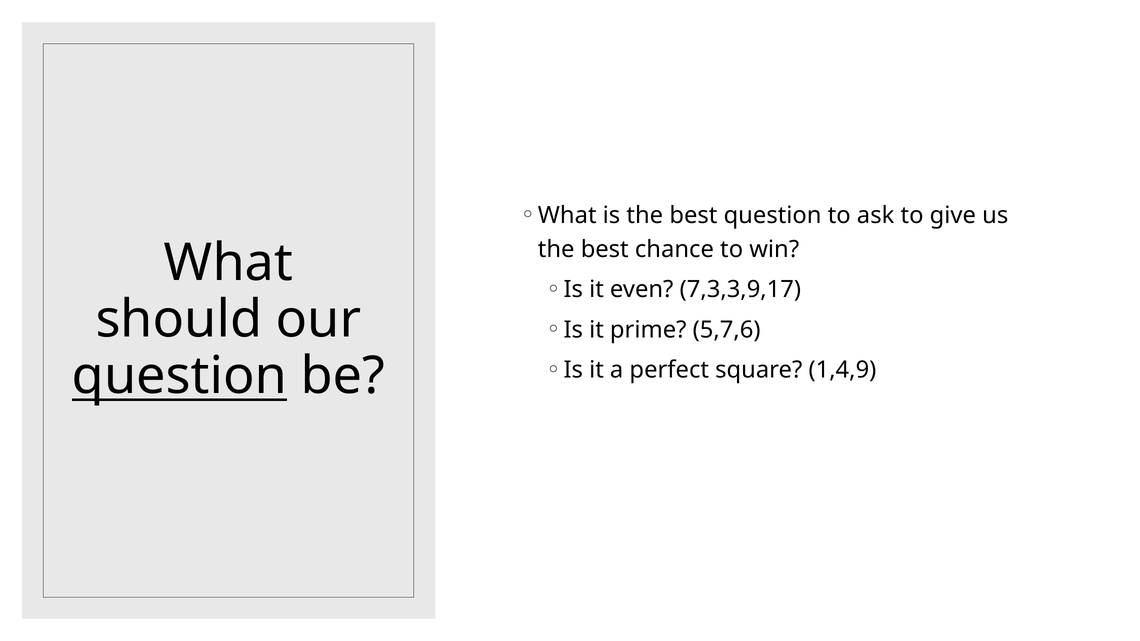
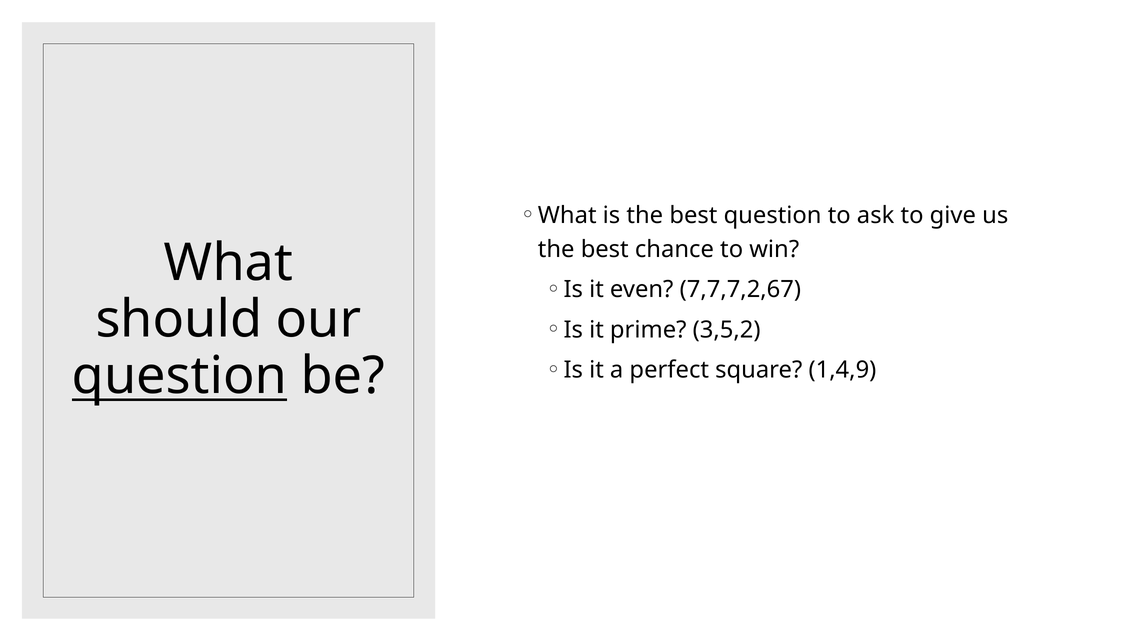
7,3,3,9,17: 7,3,3,9,17 -> 7,7,7,2,67
5,7,6: 5,7,6 -> 3,5,2
